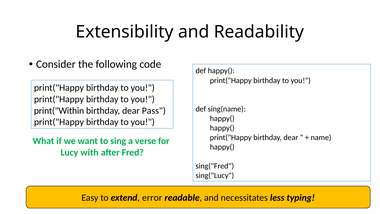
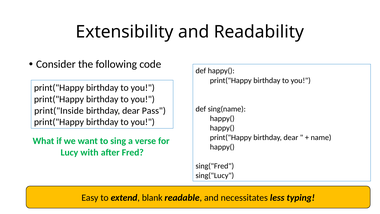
print("Within: print("Within -> print("Inside
error: error -> blank
